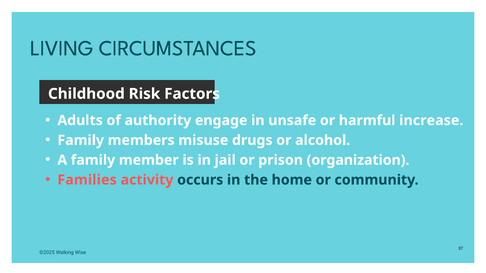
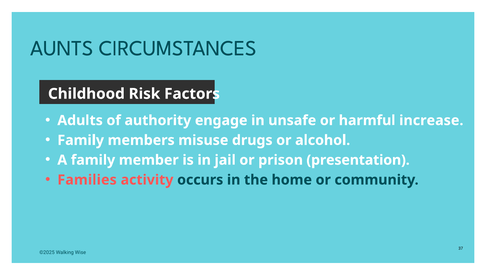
LIVING: LIVING -> AUNTS
organization: organization -> presentation
